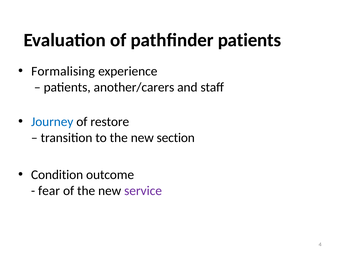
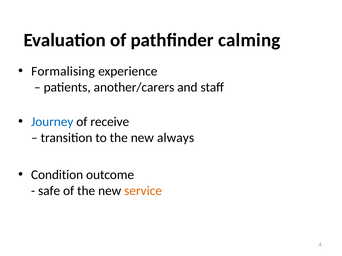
pathfinder patients: patients -> calming
restore: restore -> receive
section: section -> always
fear: fear -> safe
service colour: purple -> orange
